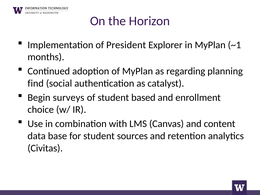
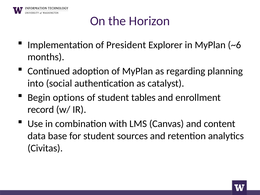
~1: ~1 -> ~6
find: find -> into
surveys: surveys -> options
based: based -> tables
choice: choice -> record
